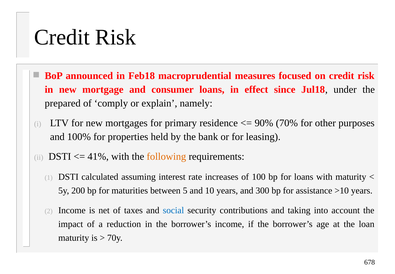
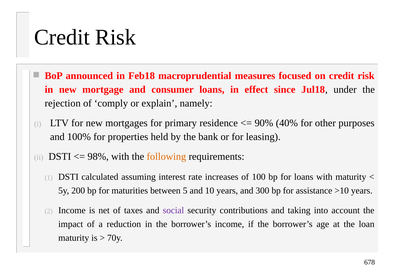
prepared: prepared -> rejection
70%: 70% -> 40%
41%: 41% -> 98%
social colour: blue -> purple
